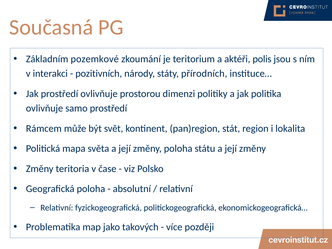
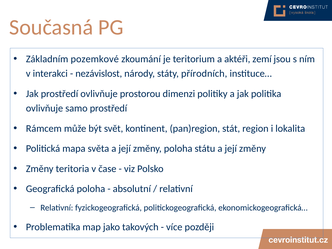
polis: polis -> zemí
pozitivních: pozitivních -> nezávislost
